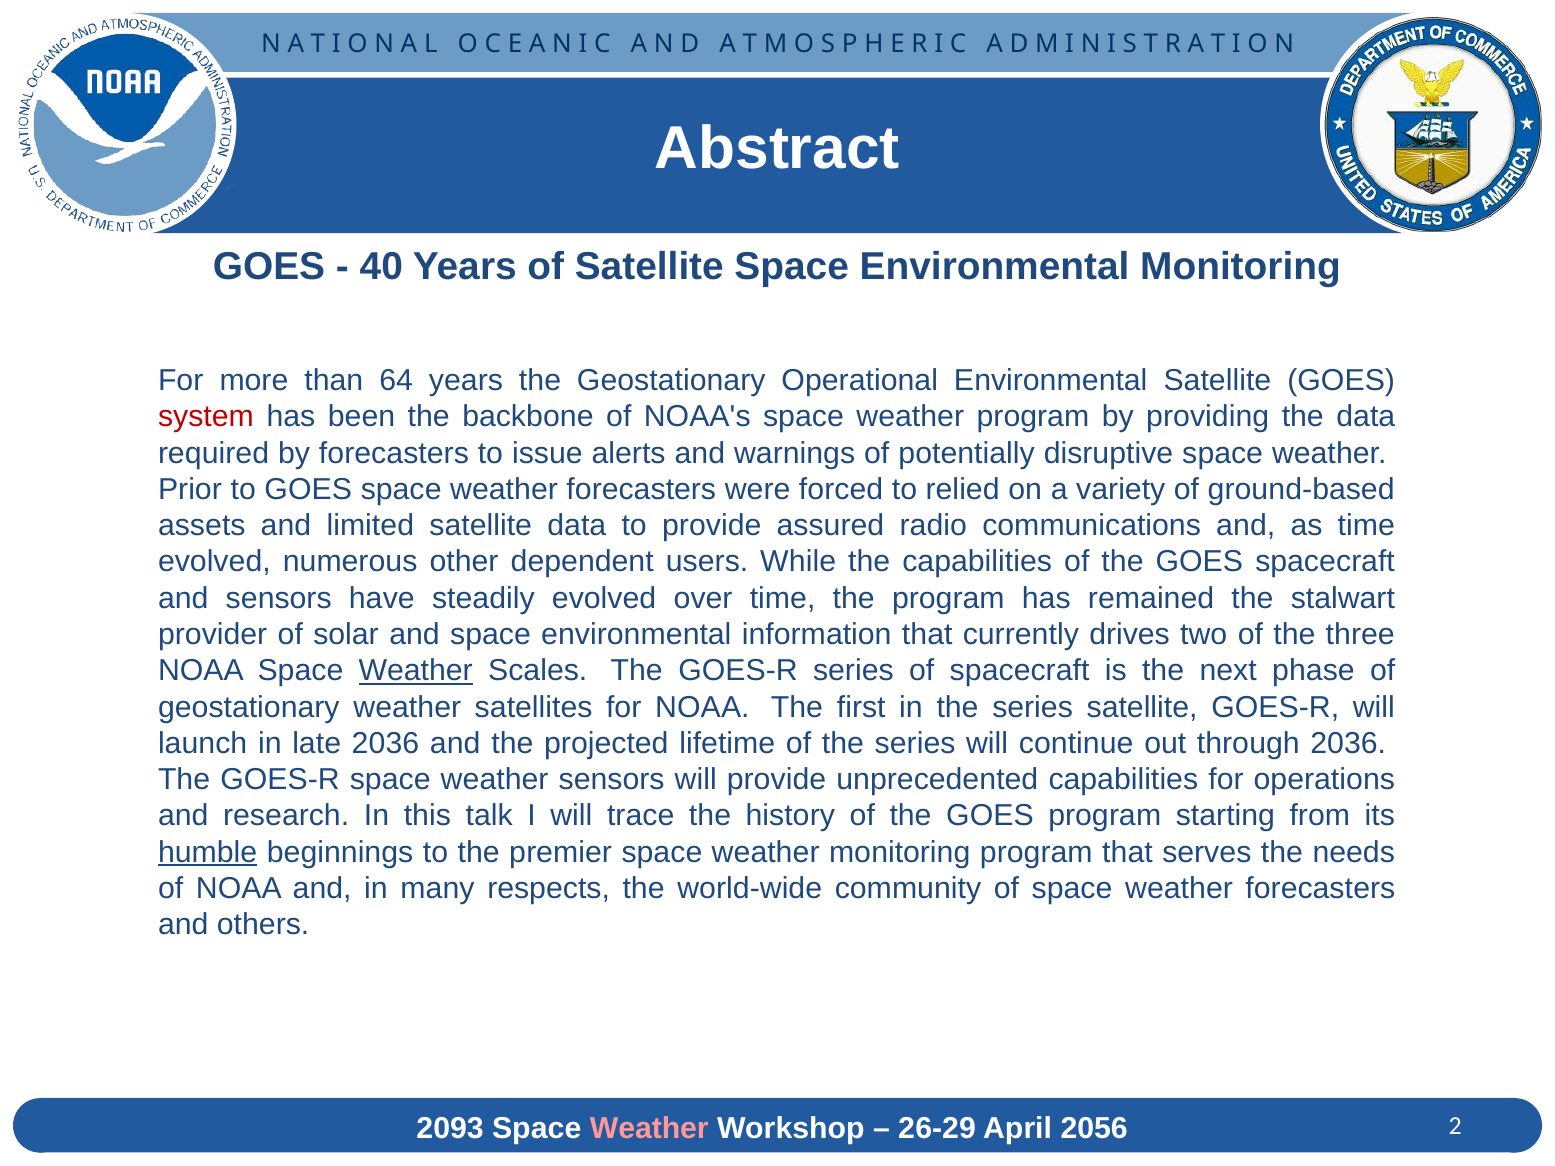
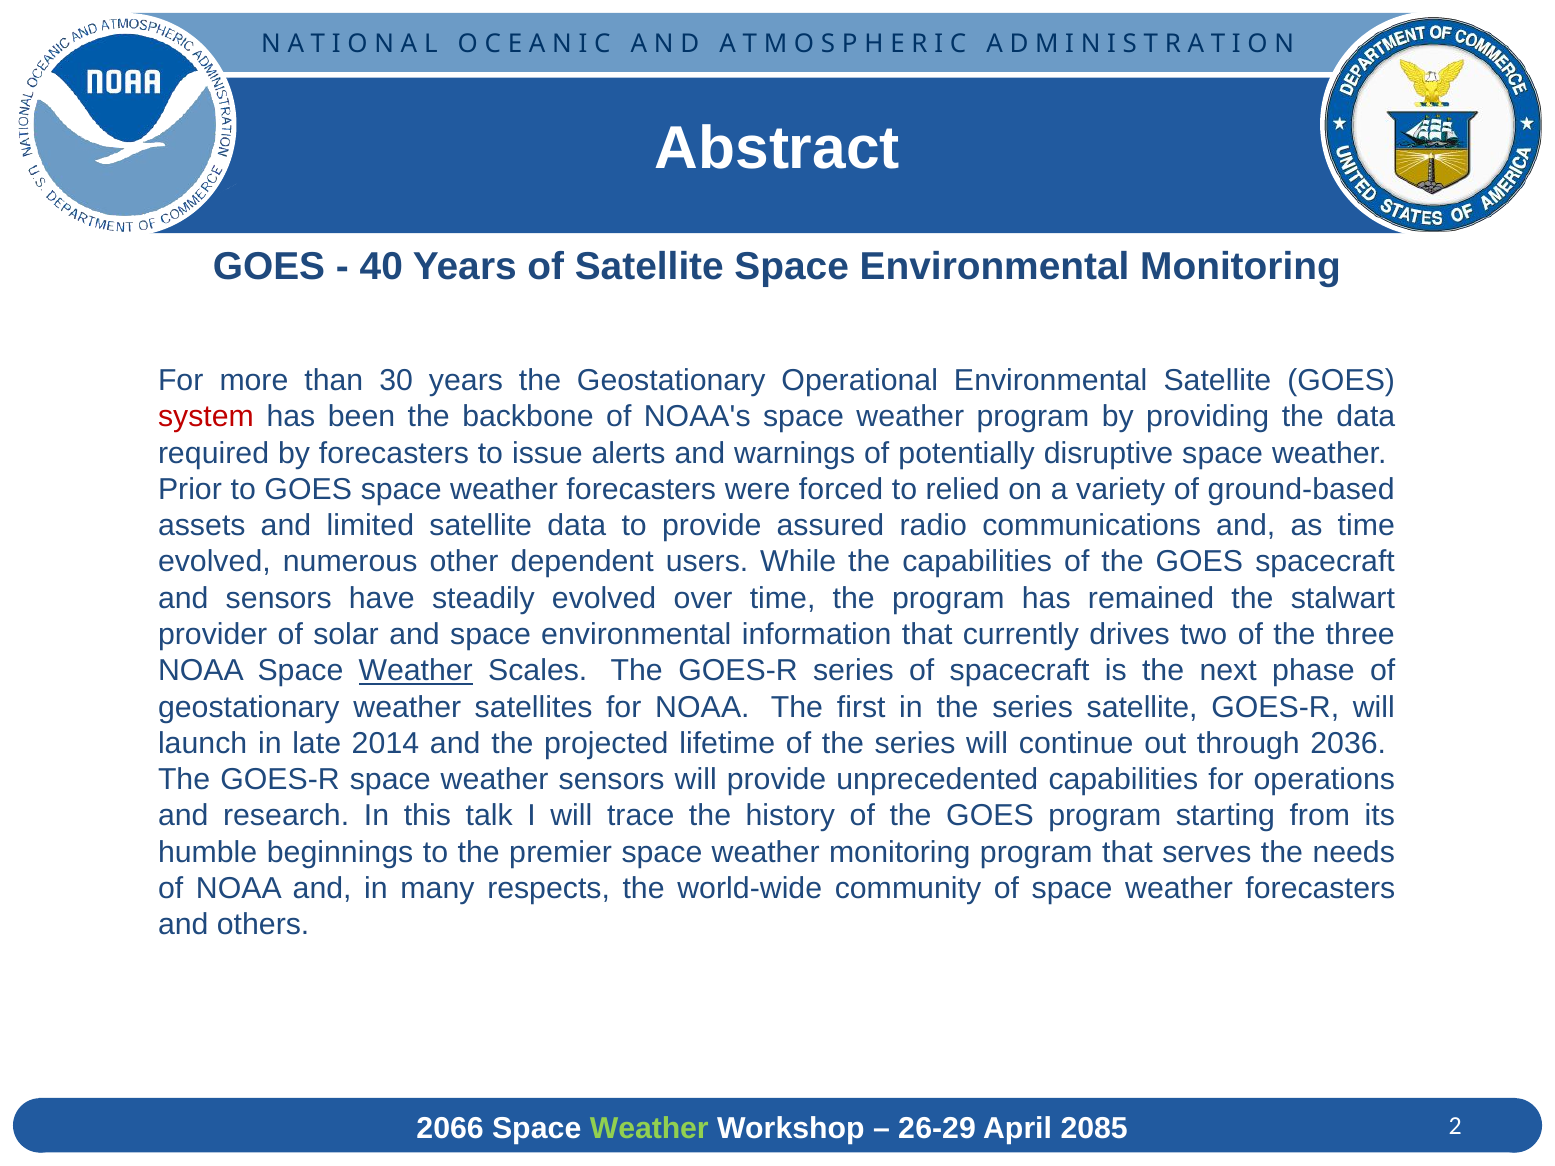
64: 64 -> 30
late 2036: 2036 -> 2014
humble underline: present -> none
2093: 2093 -> 2066
Weather at (649, 1129) colour: pink -> light green
2056: 2056 -> 2085
